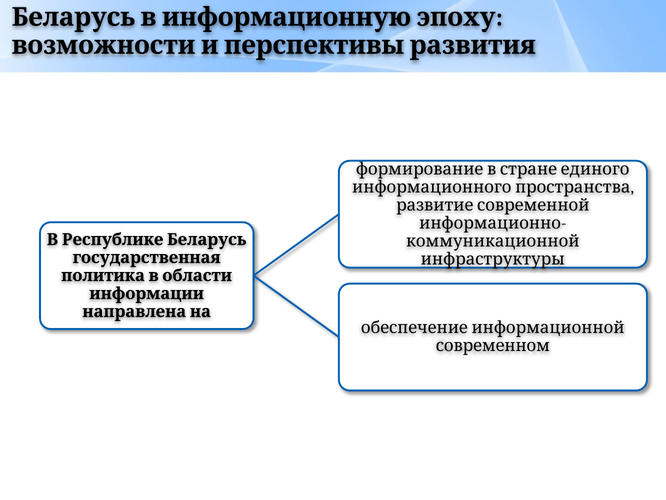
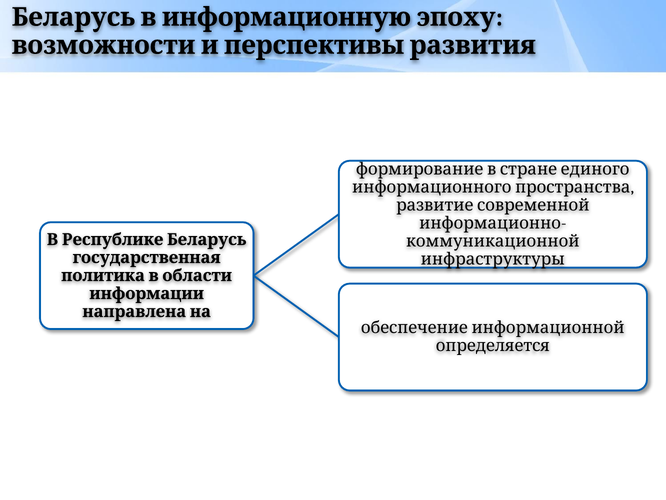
современном: современном -> определяется
